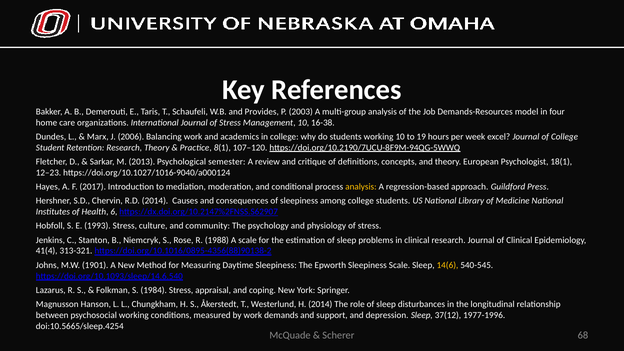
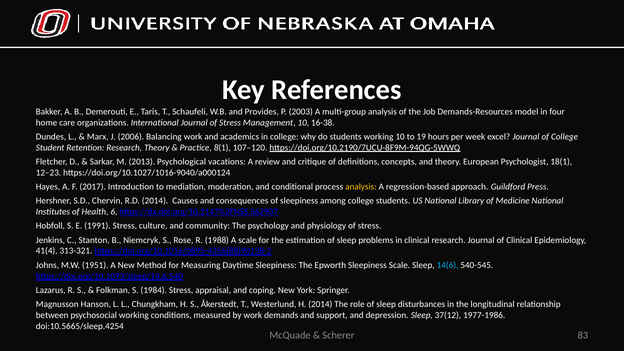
semester: semester -> vacations
1993: 1993 -> 1991
1901: 1901 -> 1951
14(6 colour: yellow -> light blue
1977-1996: 1977-1996 -> 1977-1986
68: 68 -> 83
